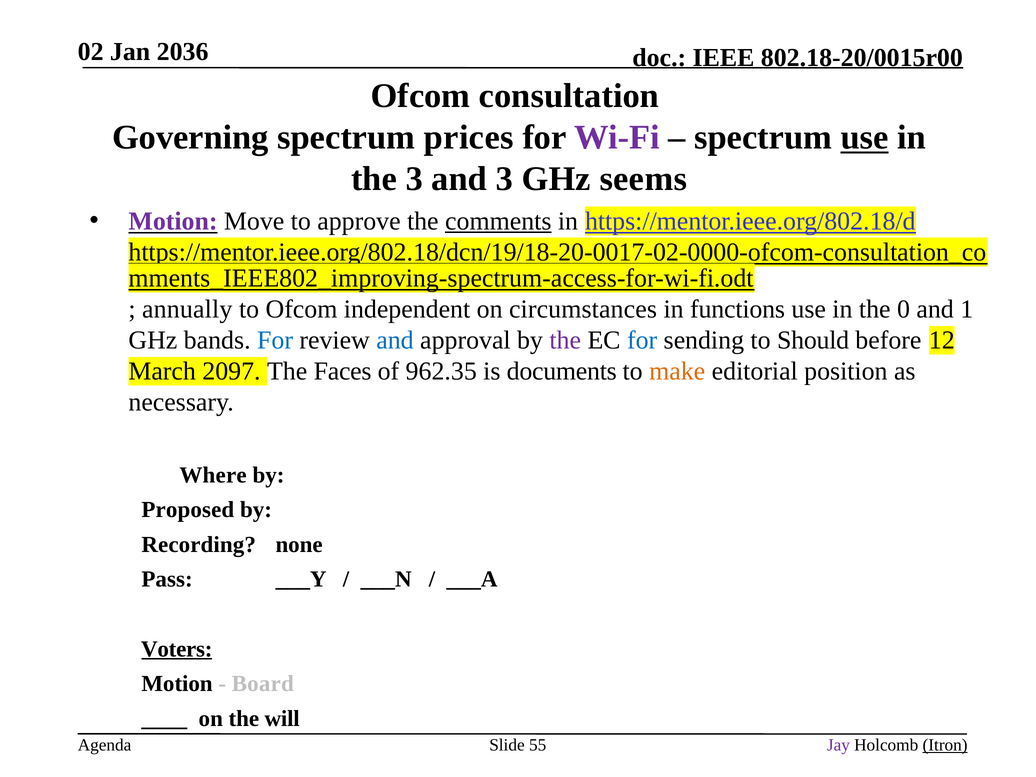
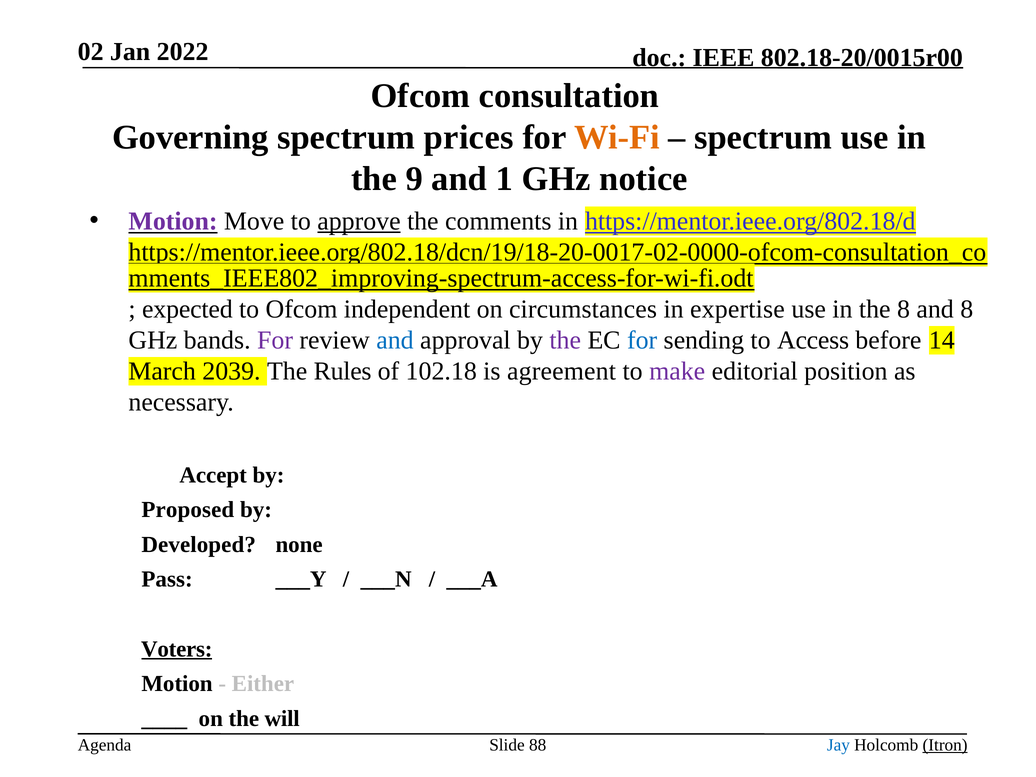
2036: 2036 -> 2022
Wi-Fi colour: purple -> orange
use at (865, 137) underline: present -> none
the 3: 3 -> 9
and 3: 3 -> 1
seems: seems -> notice
approve underline: none -> present
comments underline: present -> none
annually: annually -> expected
functions: functions -> expertise
the 0: 0 -> 8
and 1: 1 -> 8
For at (275, 340) colour: blue -> purple
Should: Should -> Access
12: 12 -> 14
2097: 2097 -> 2039
Faces: Faces -> Rules
962.35: 962.35 -> 102.18
documents: documents -> agreement
make colour: orange -> purple
Where: Where -> Accept
Recording: Recording -> Developed
Board: Board -> Either
55: 55 -> 88
Jay colour: purple -> blue
